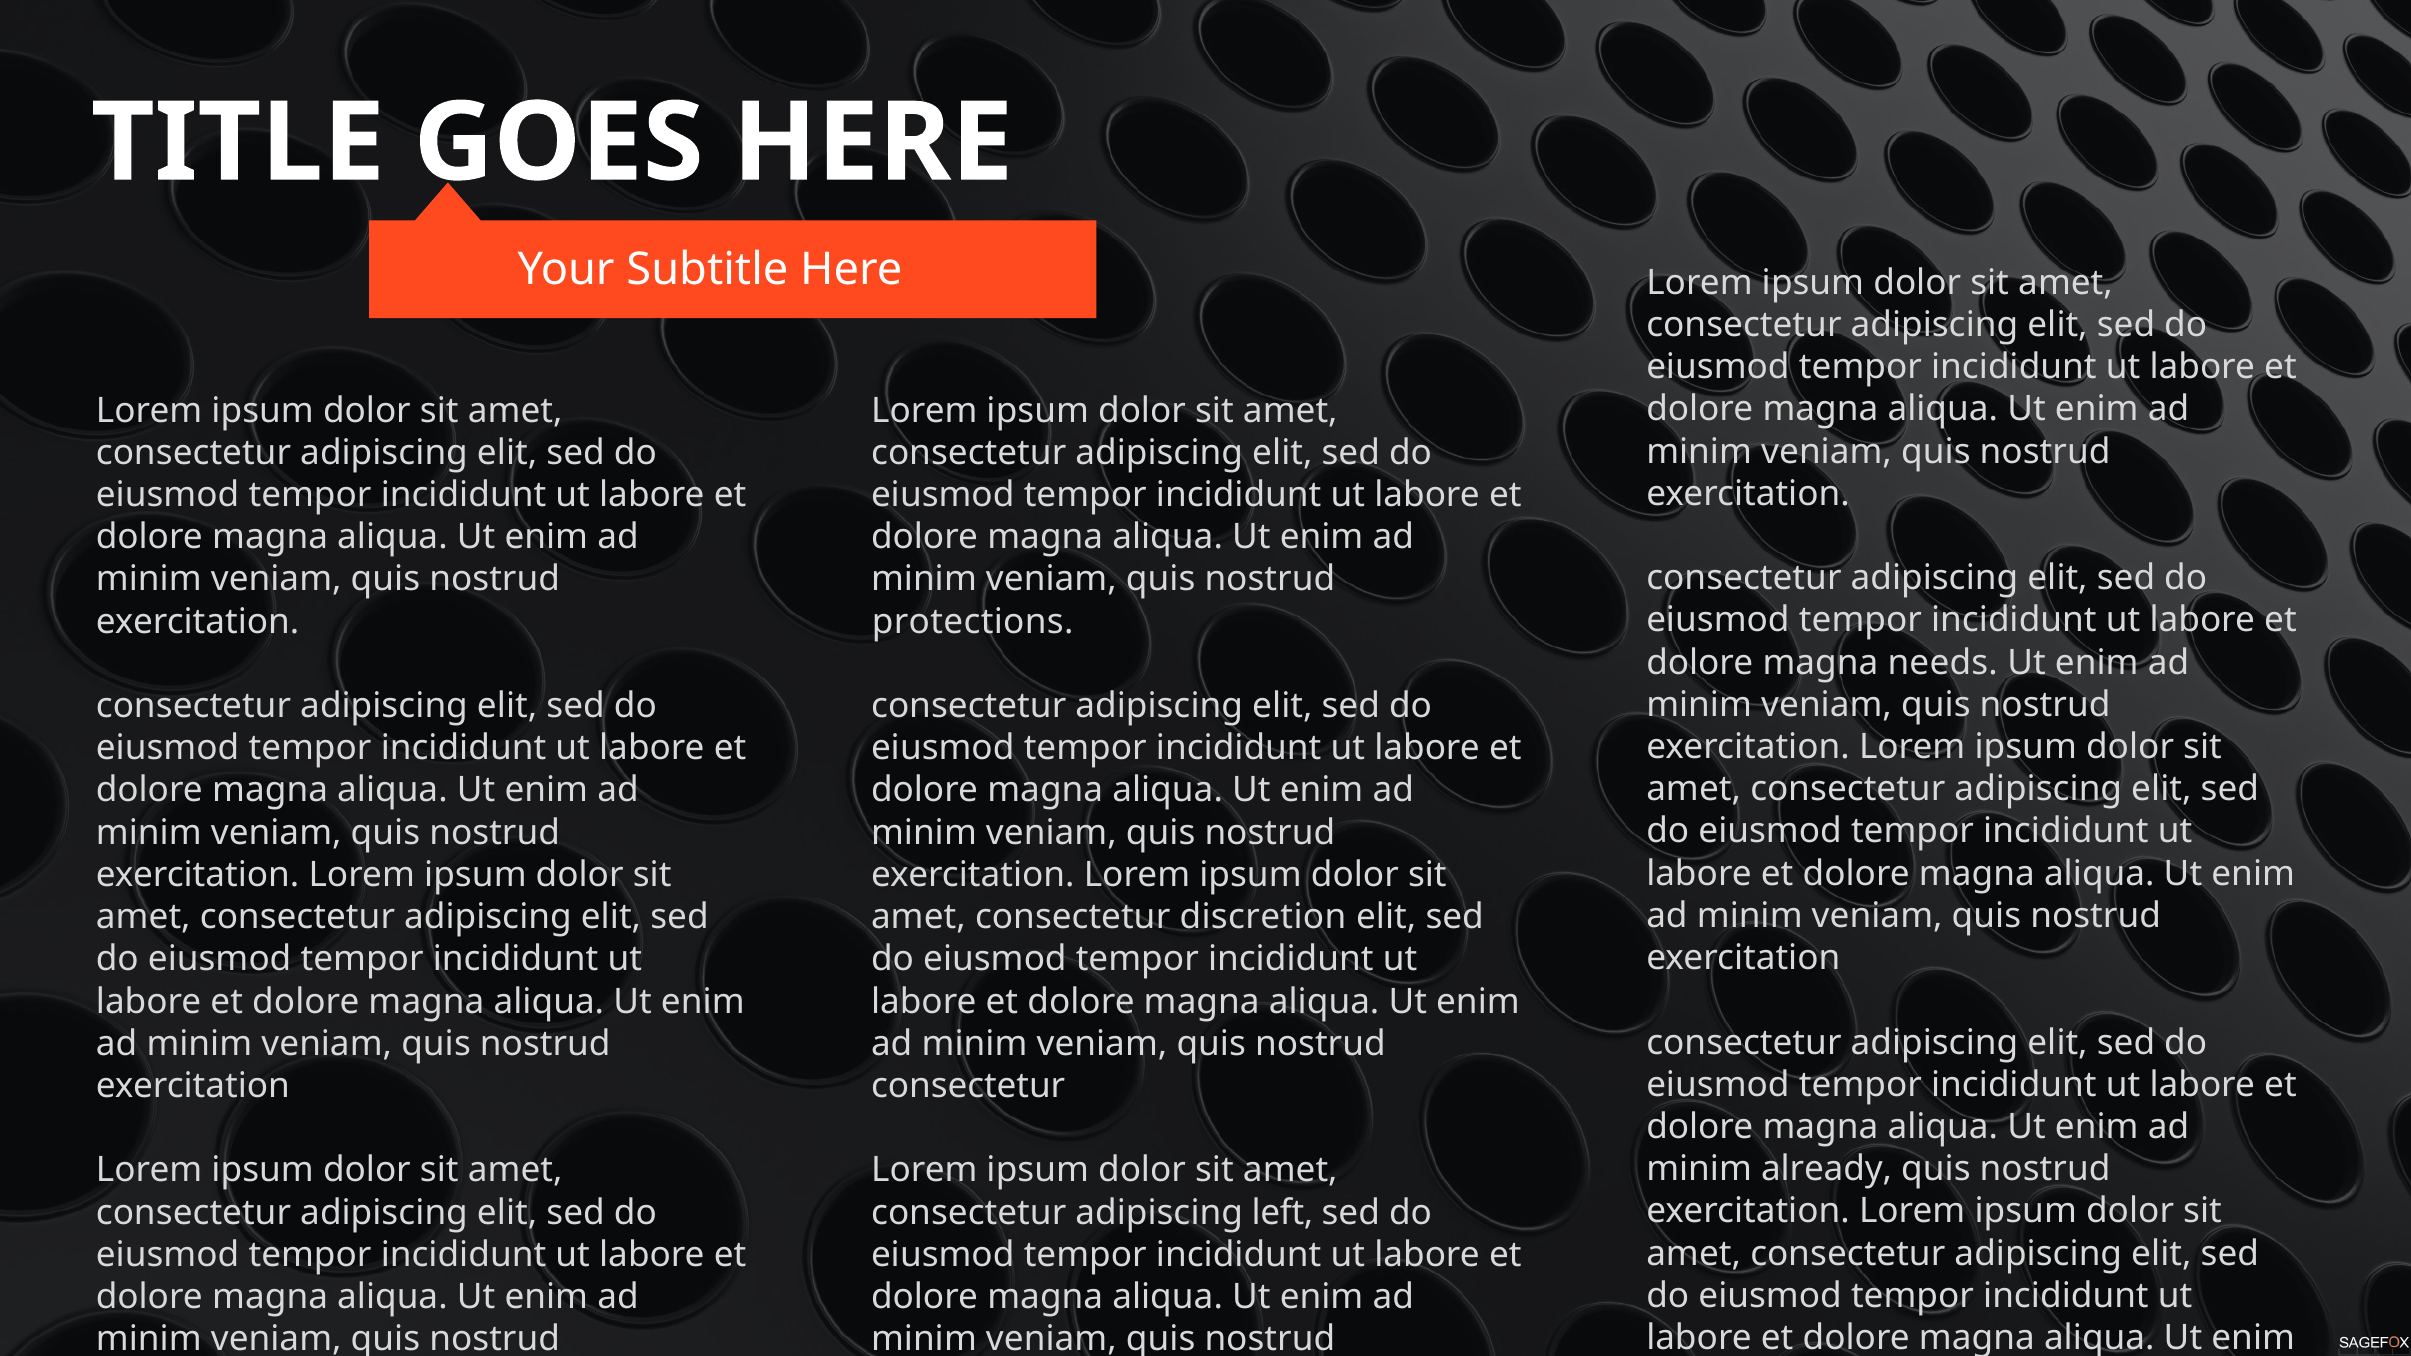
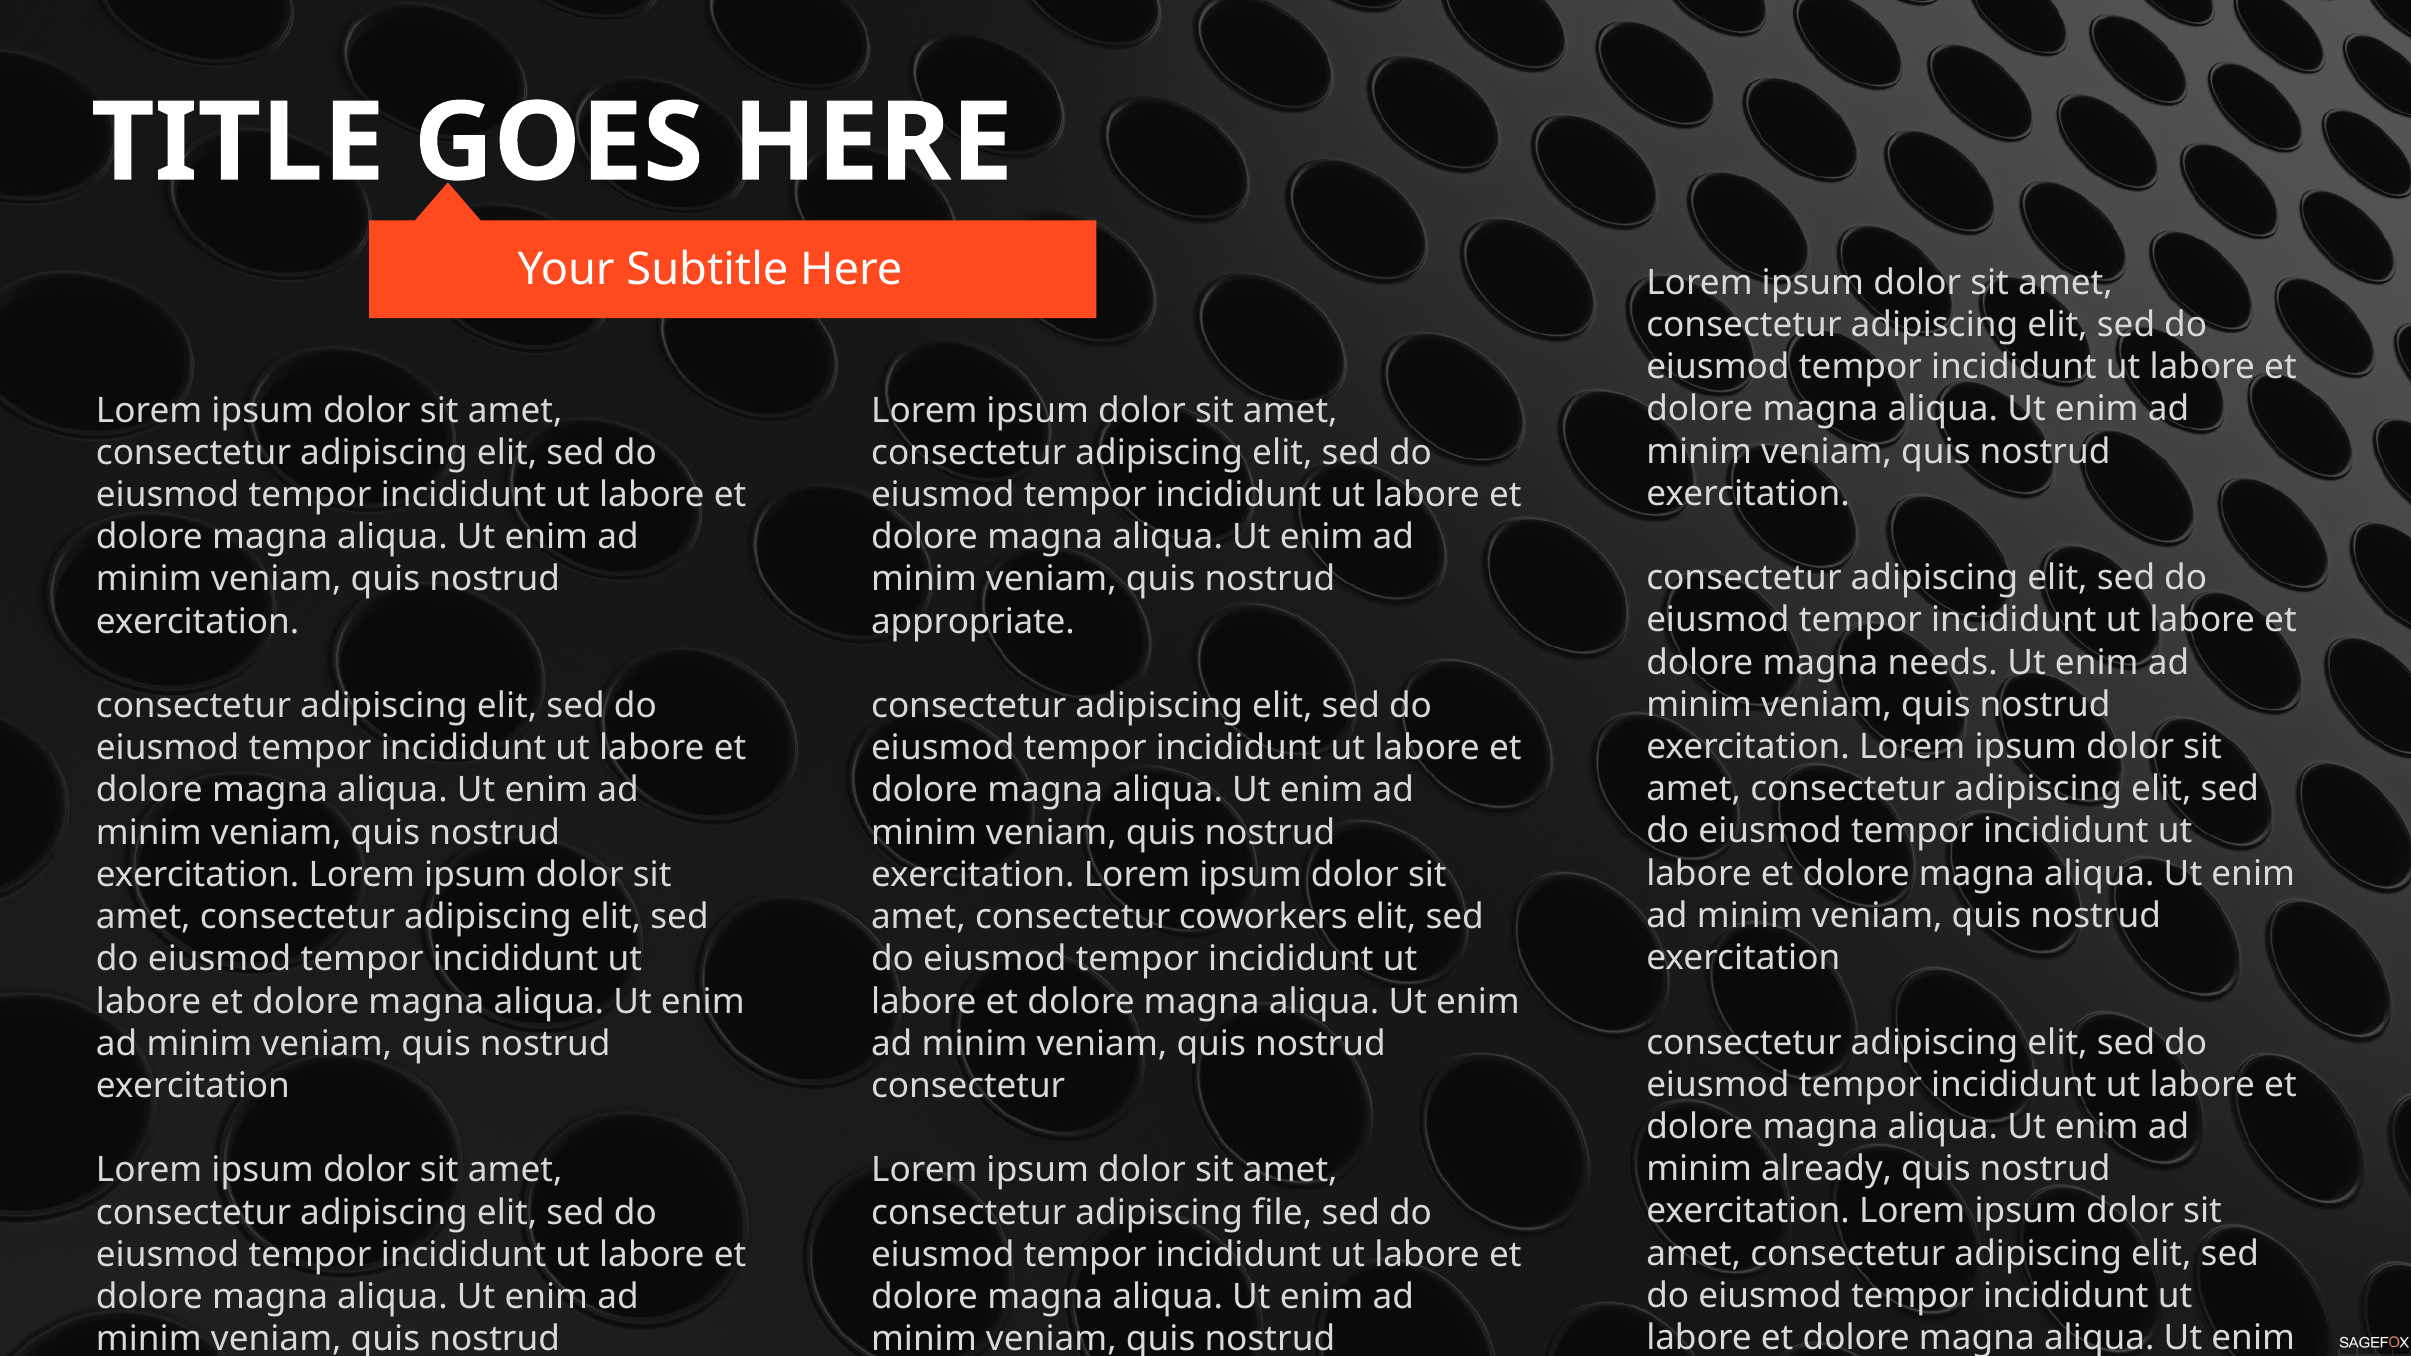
protections: protections -> appropriate
discretion: discretion -> coworkers
left: left -> file
